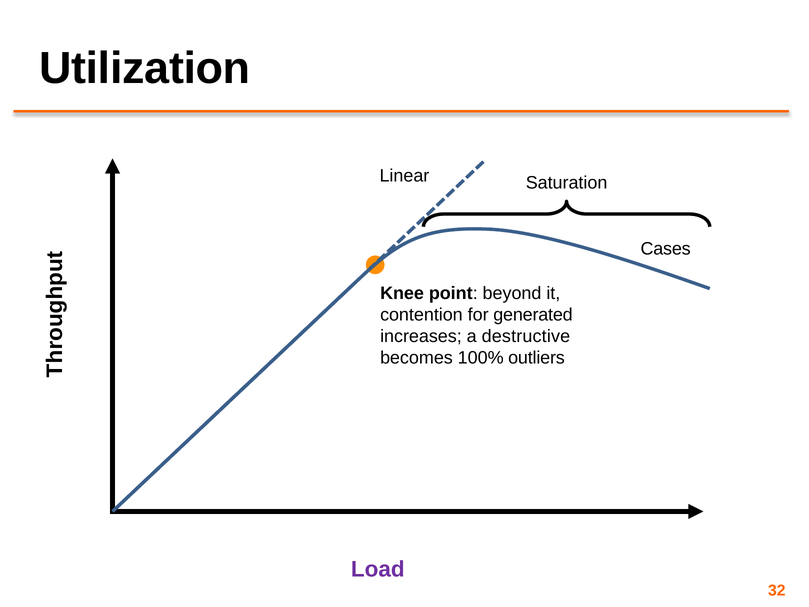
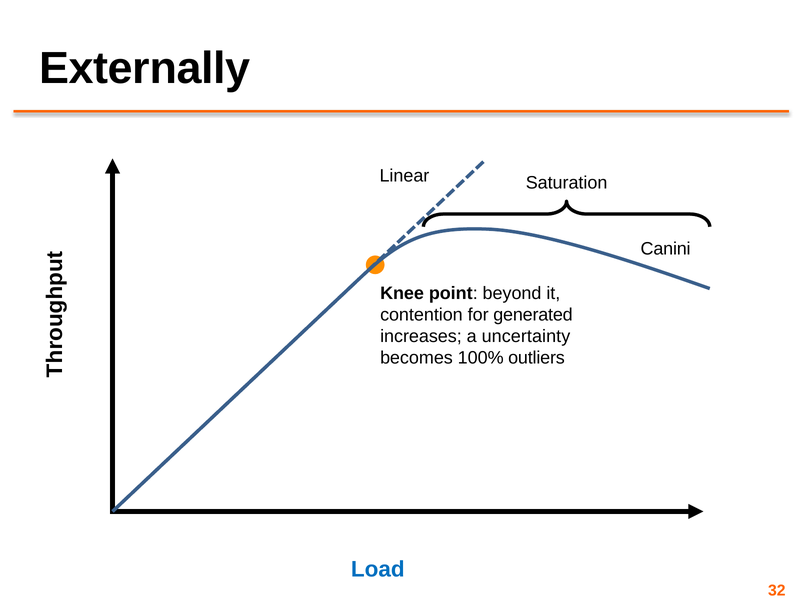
Utilization: Utilization -> Externally
Cases: Cases -> Canini
destructive: destructive -> uncertainty
Load colour: purple -> blue
